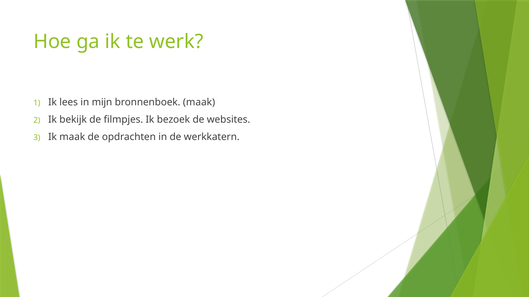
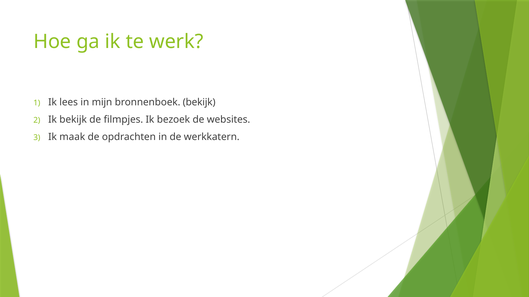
bronnenboek maak: maak -> bekijk
